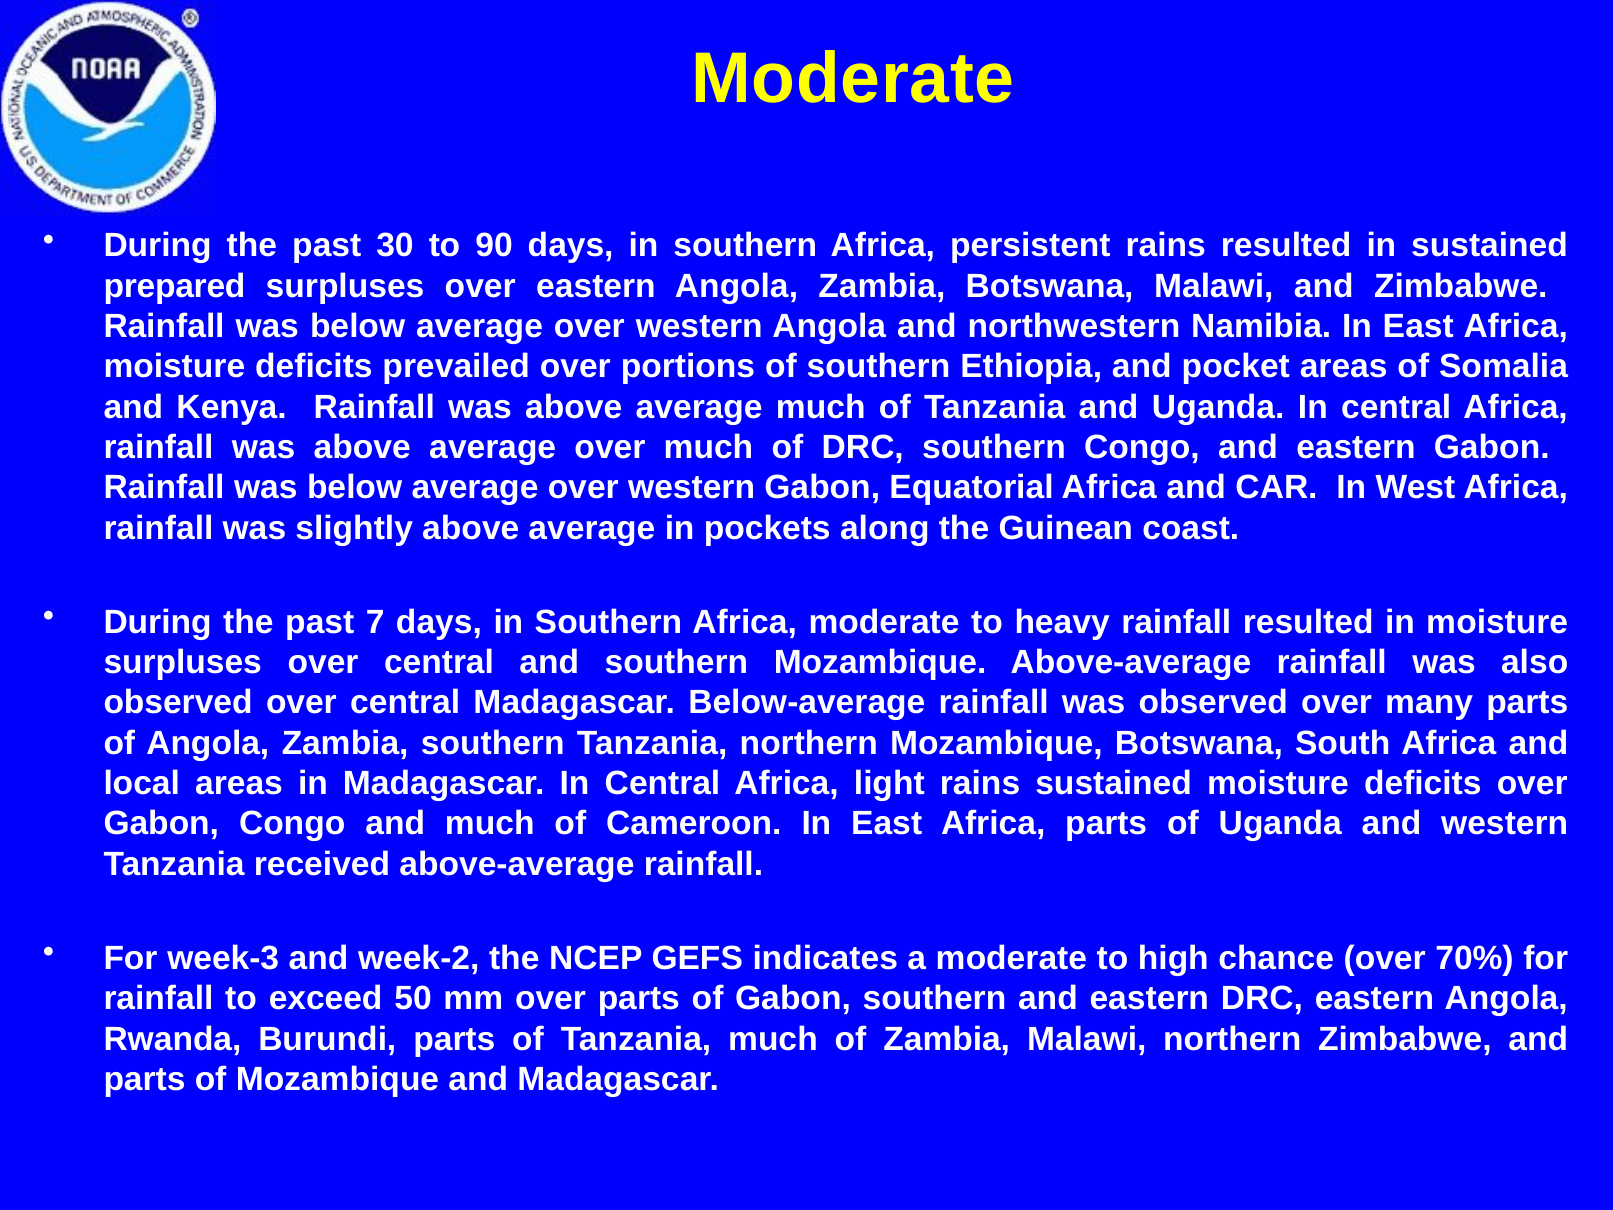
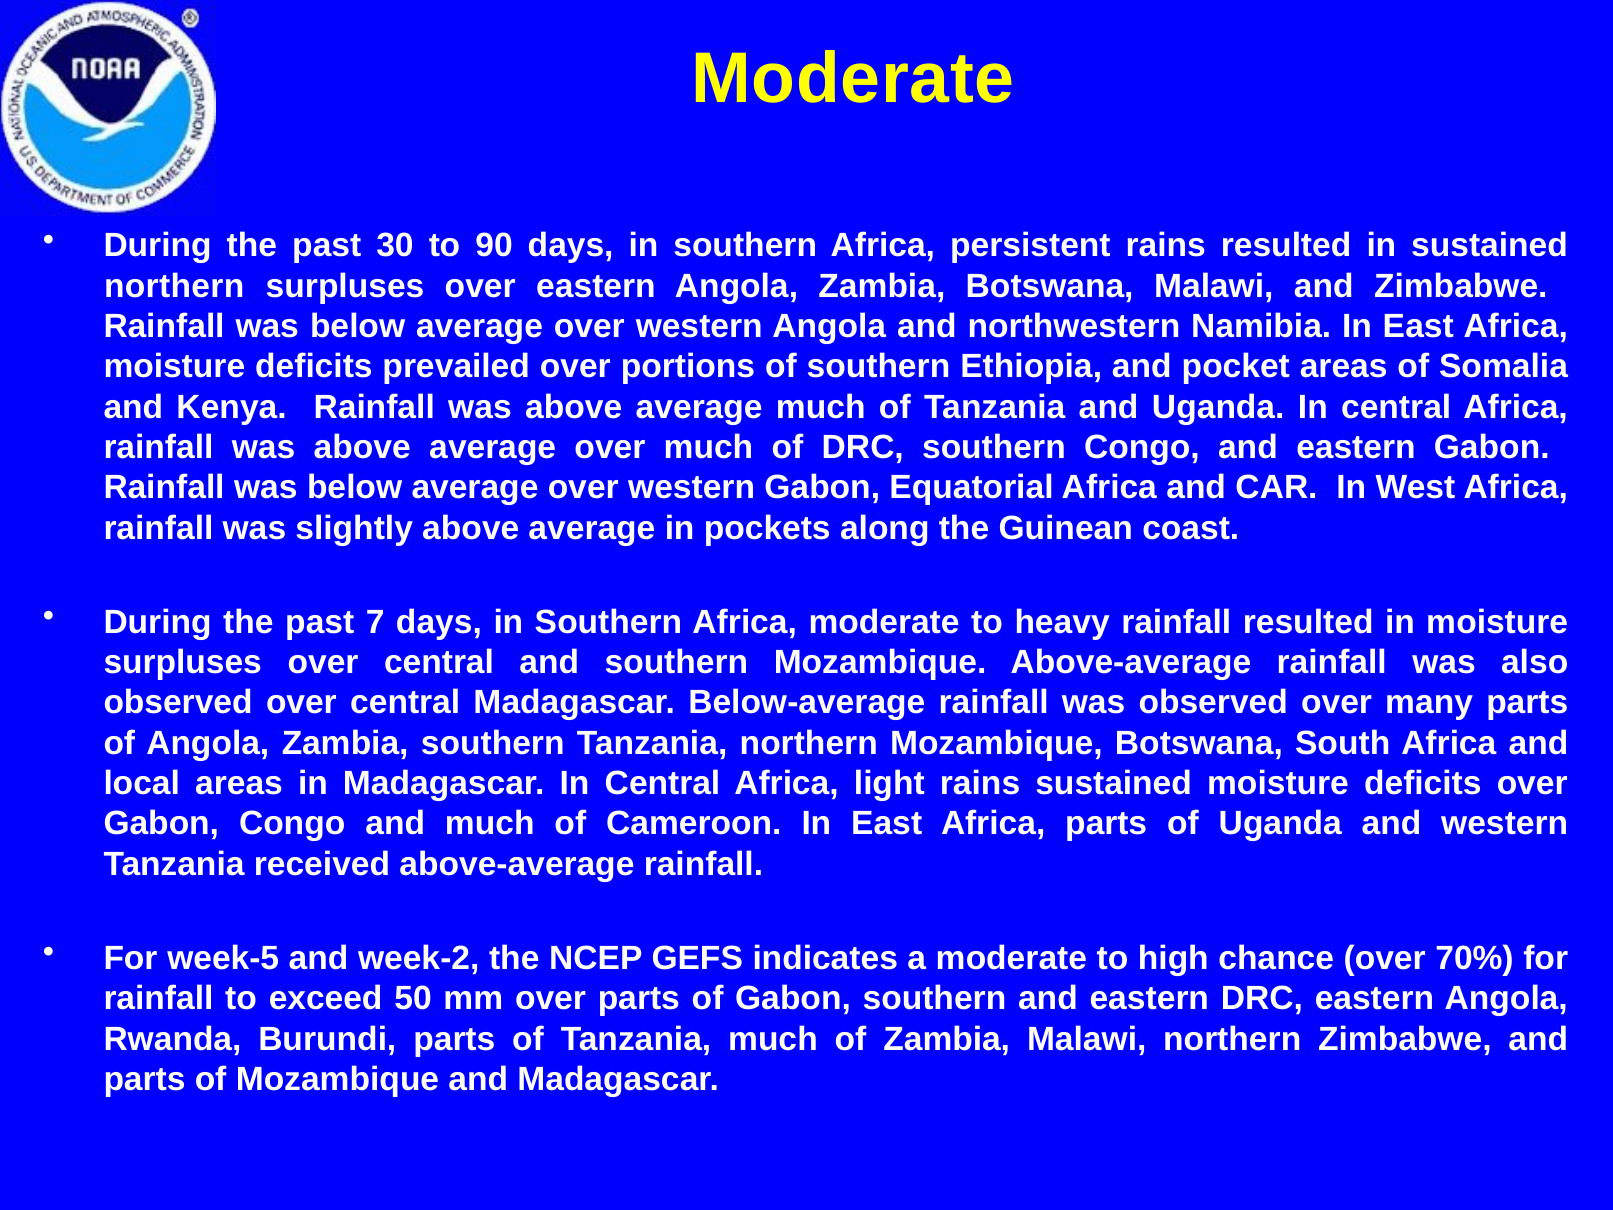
prepared at (174, 286): prepared -> northern
week-3: week-3 -> week-5
